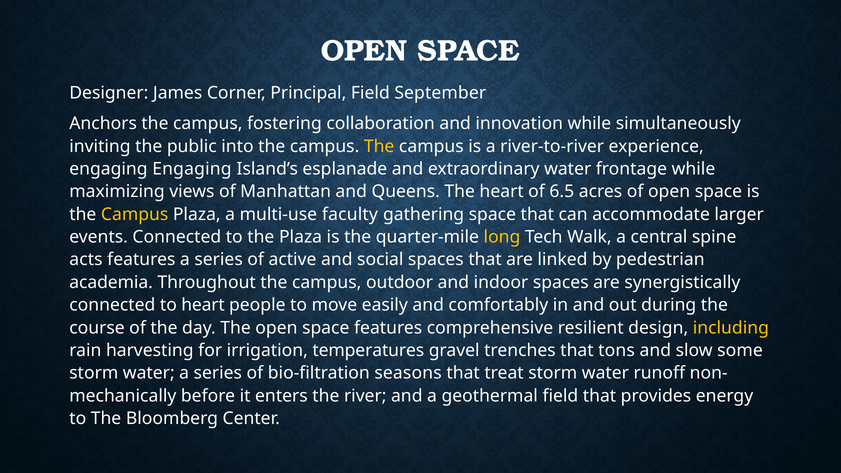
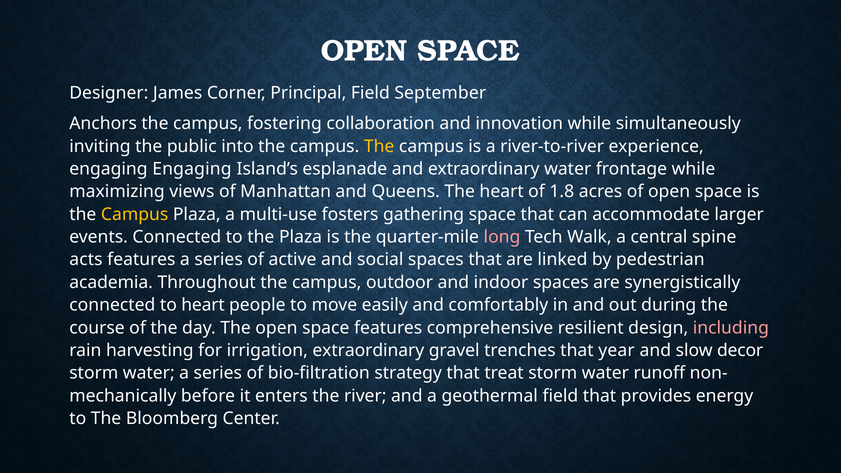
6.5: 6.5 -> 1.8
faculty: faculty -> fosters
long colour: yellow -> pink
including colour: yellow -> pink
irrigation temperatures: temperatures -> extraordinary
tons: tons -> year
some: some -> decor
seasons: seasons -> strategy
